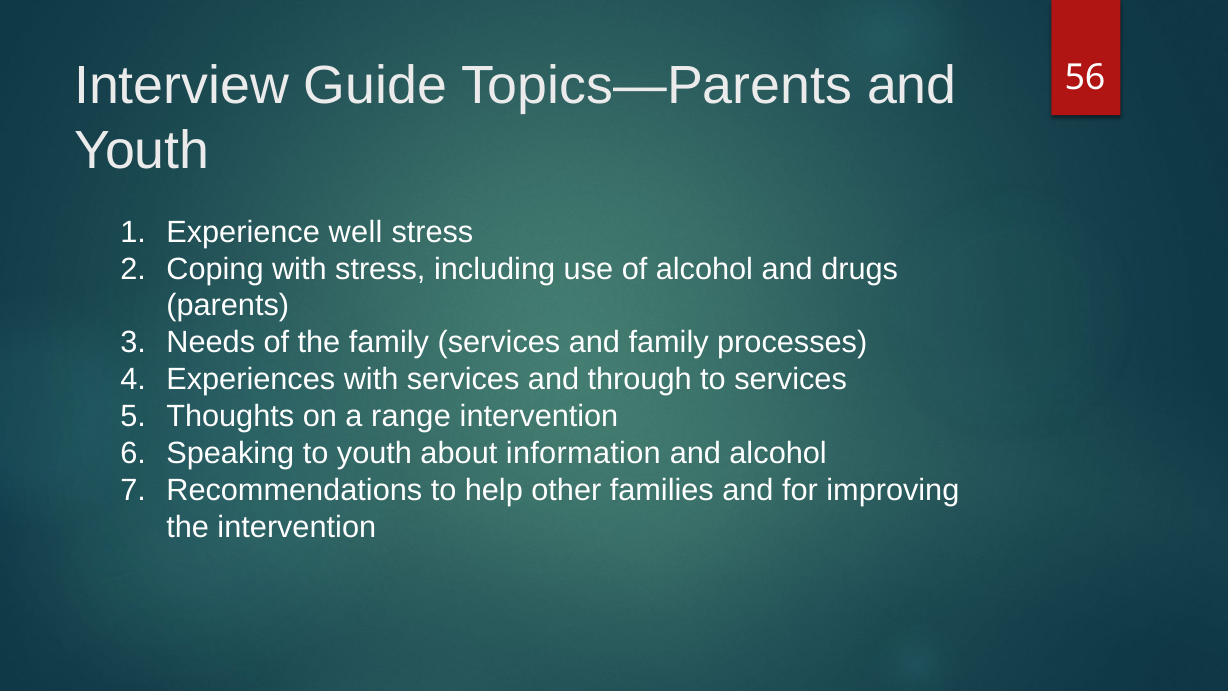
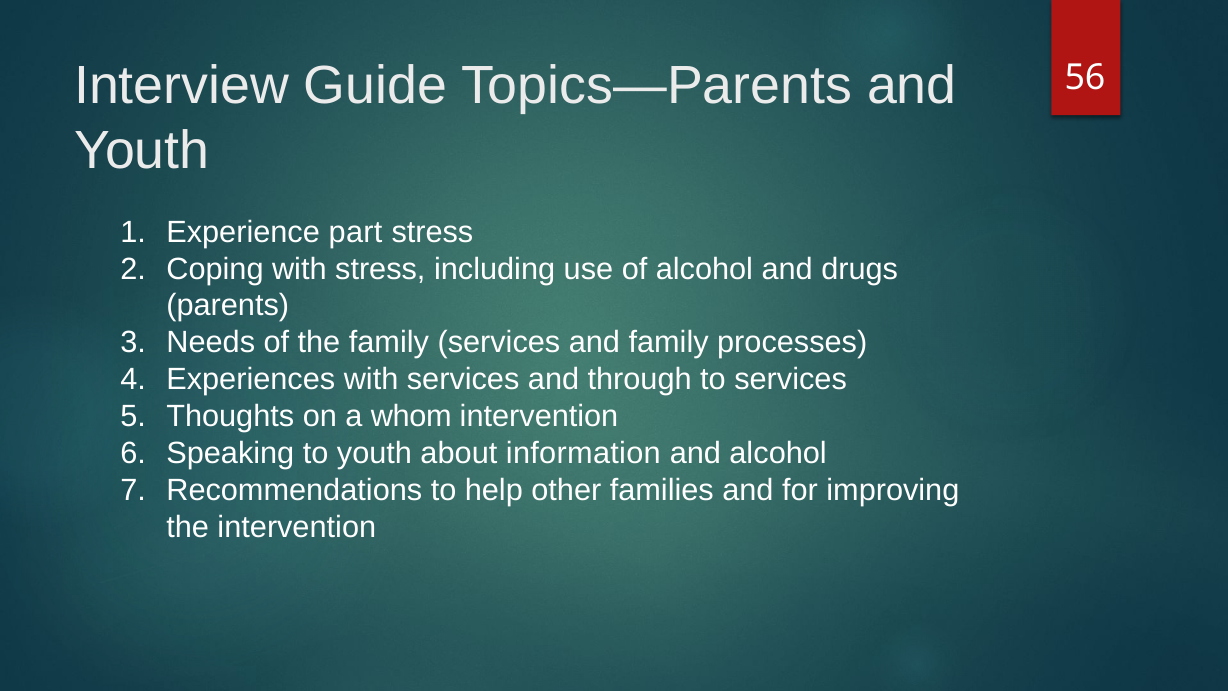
well: well -> part
range: range -> whom
